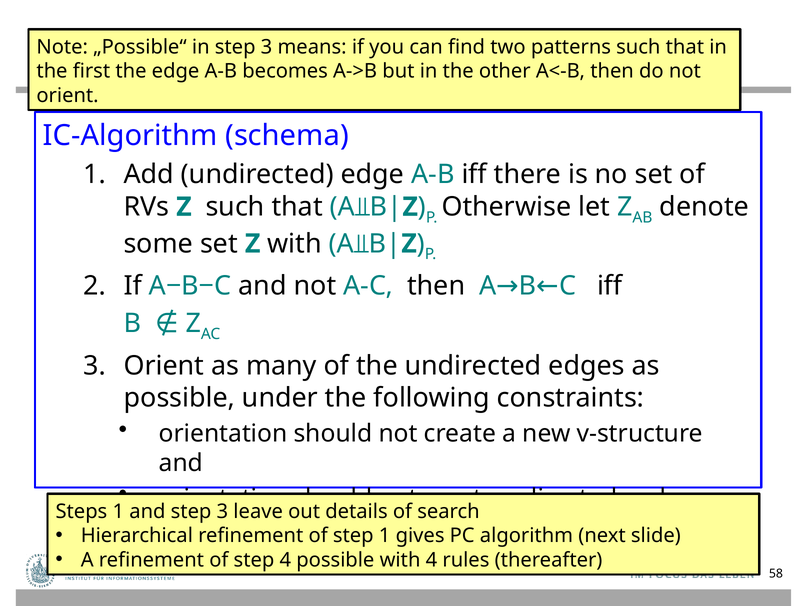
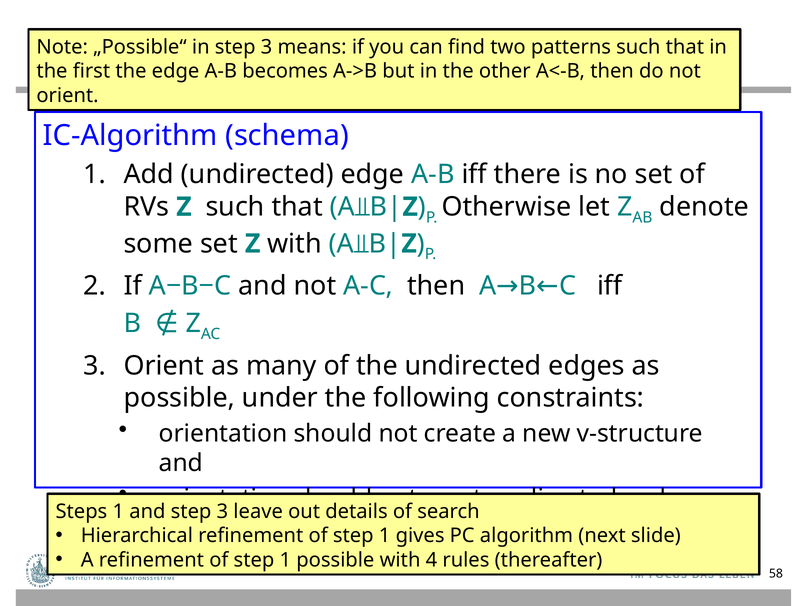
4 at (285, 559): 4 -> 1
